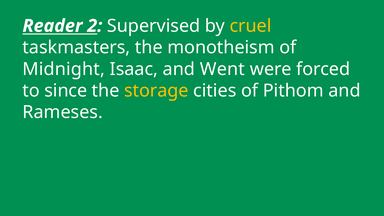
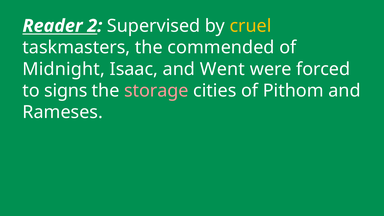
monotheism: monotheism -> commended
since: since -> signs
storage colour: yellow -> pink
